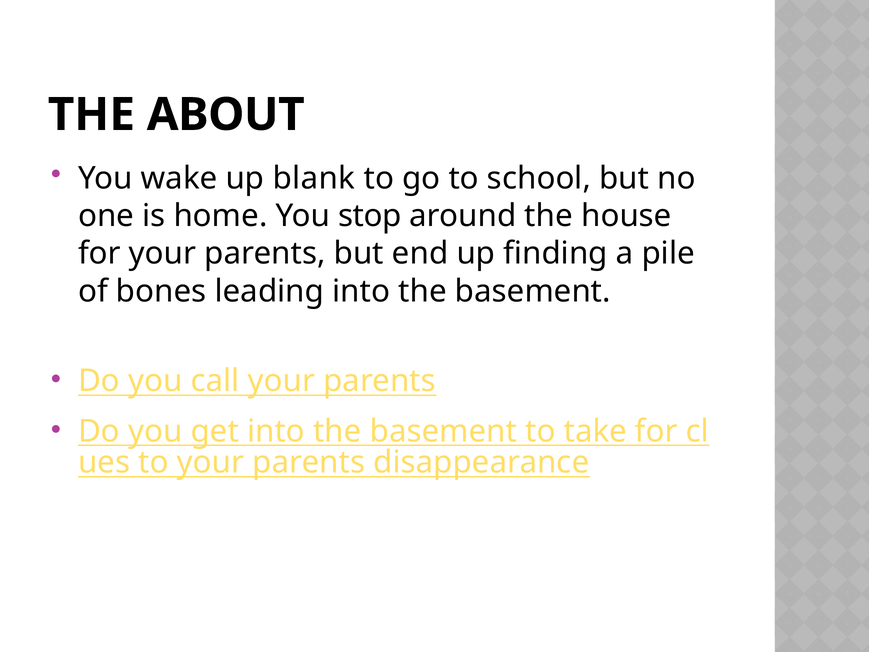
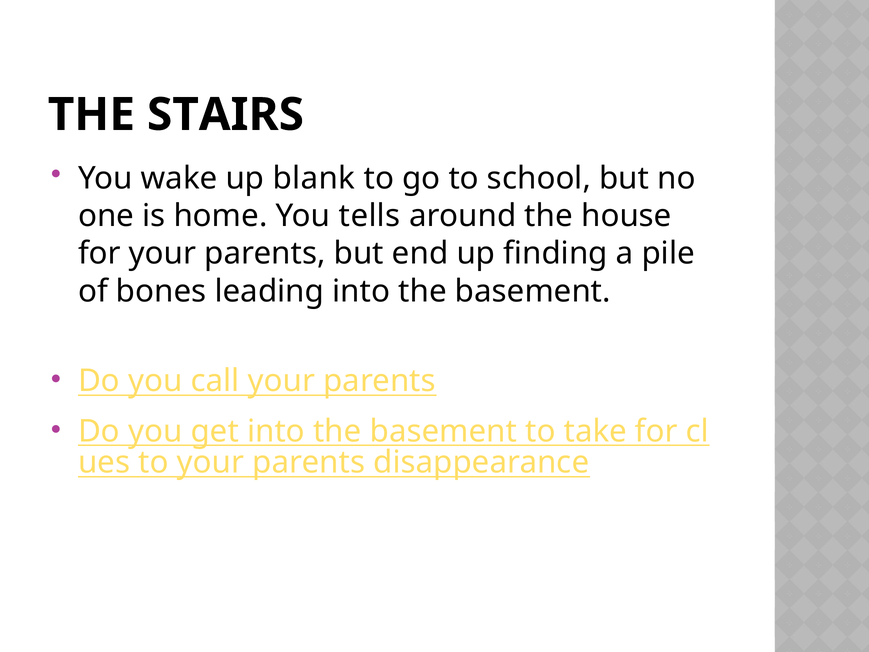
ABOUT: ABOUT -> STAIRS
stop: stop -> tells
